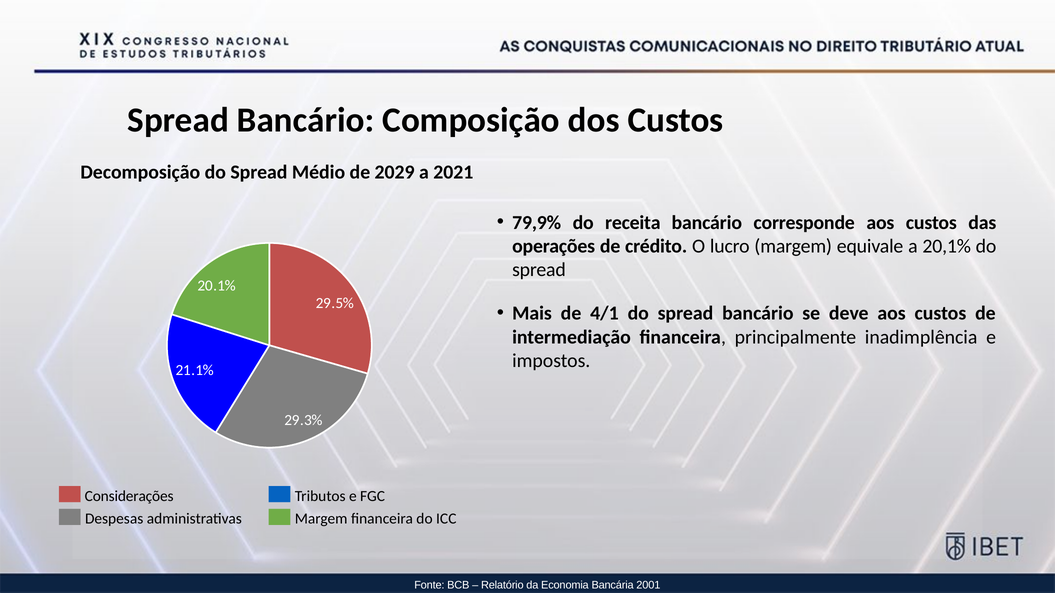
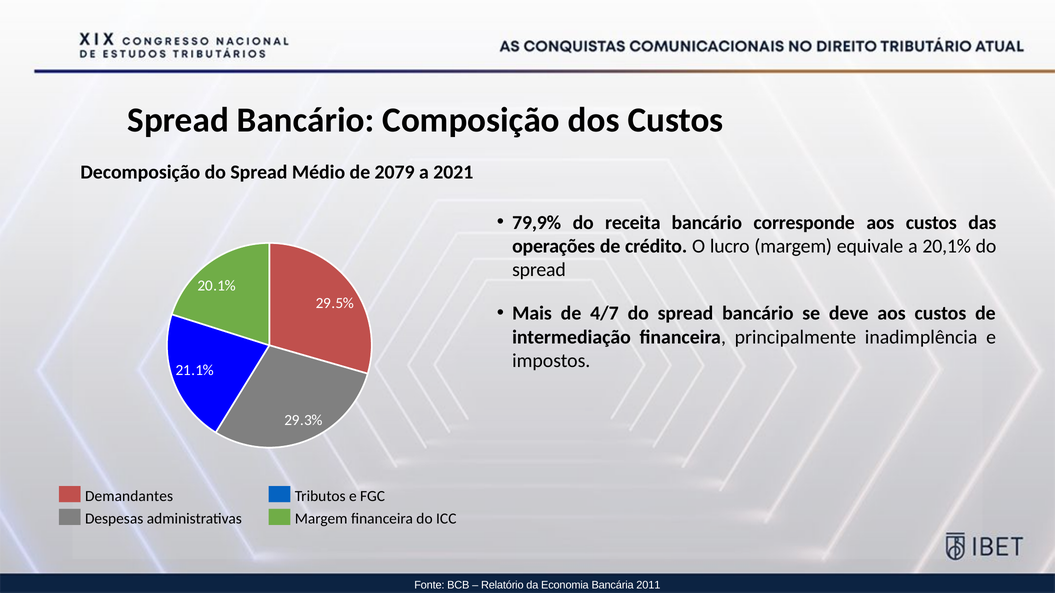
2029: 2029 -> 2079
4/1: 4/1 -> 4/7
Considerações: Considerações -> Demandantes
2001: 2001 -> 2011
